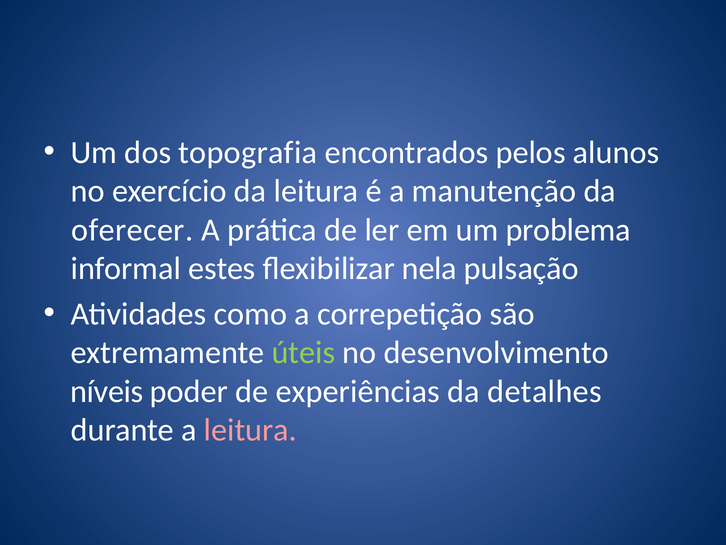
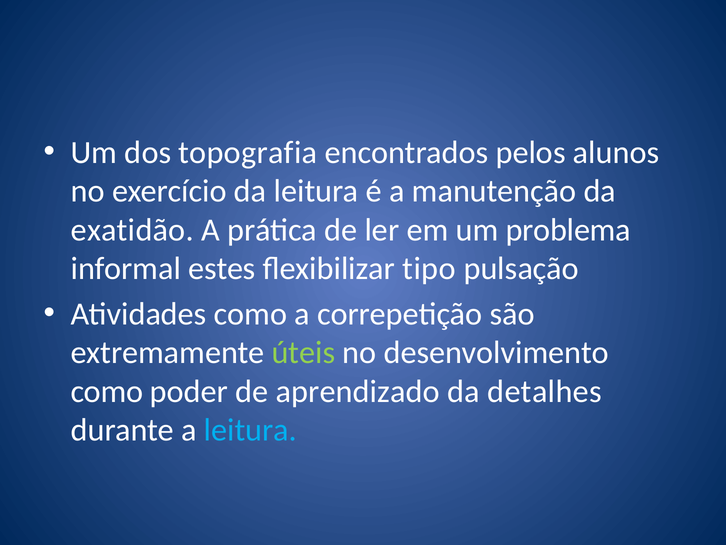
oferecer: oferecer -> exatidão
nela: nela -> tipo
níveis at (107, 391): níveis -> como
experiências: experiências -> aprendizado
leitura at (250, 430) colour: pink -> light blue
